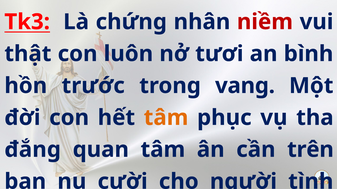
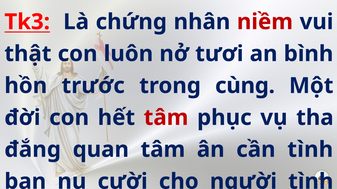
vang: vang -> cùng
tâm at (166, 118) colour: orange -> red
cần trên: trên -> tình
